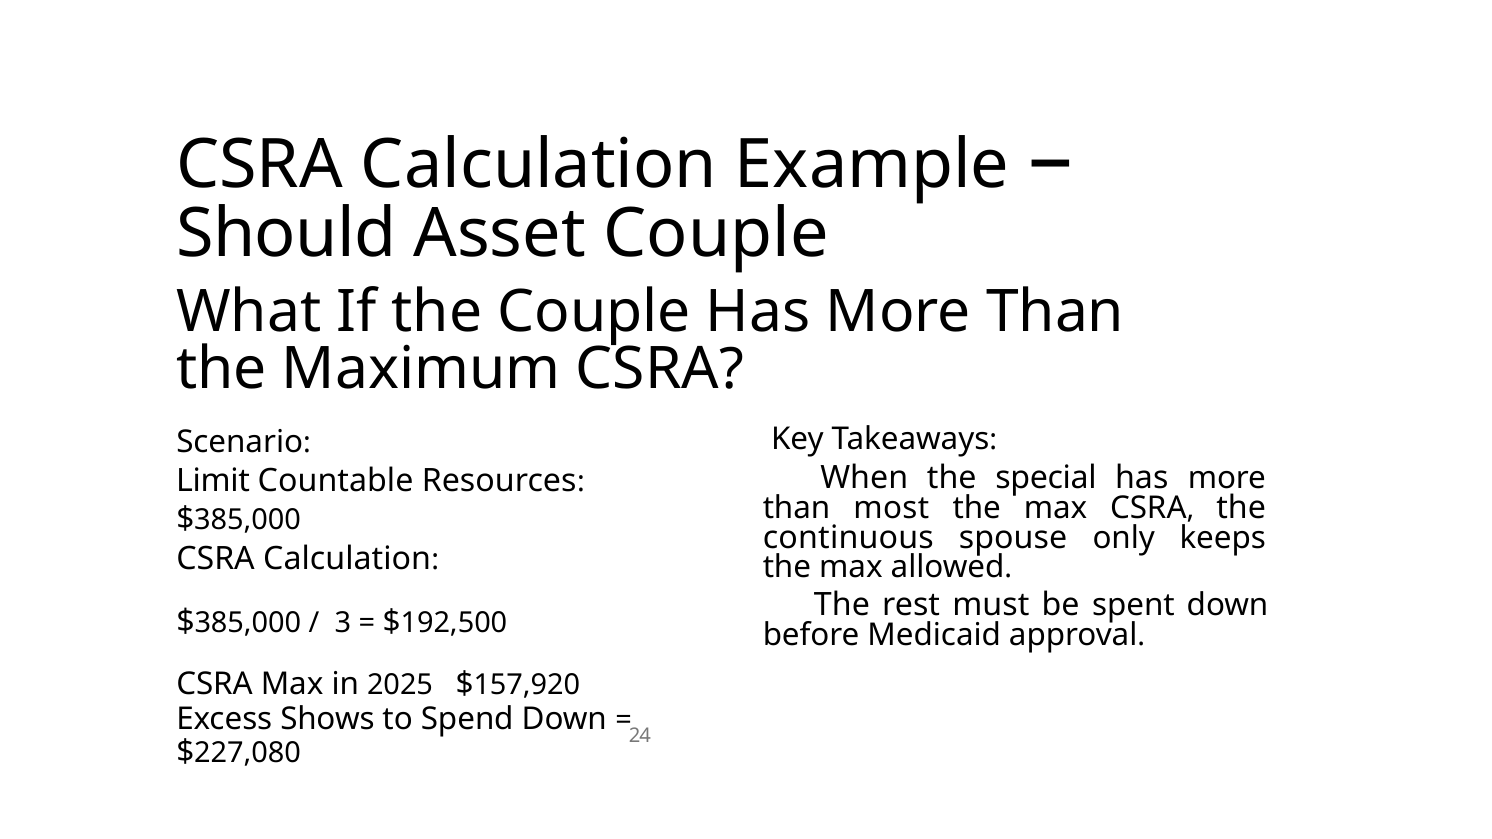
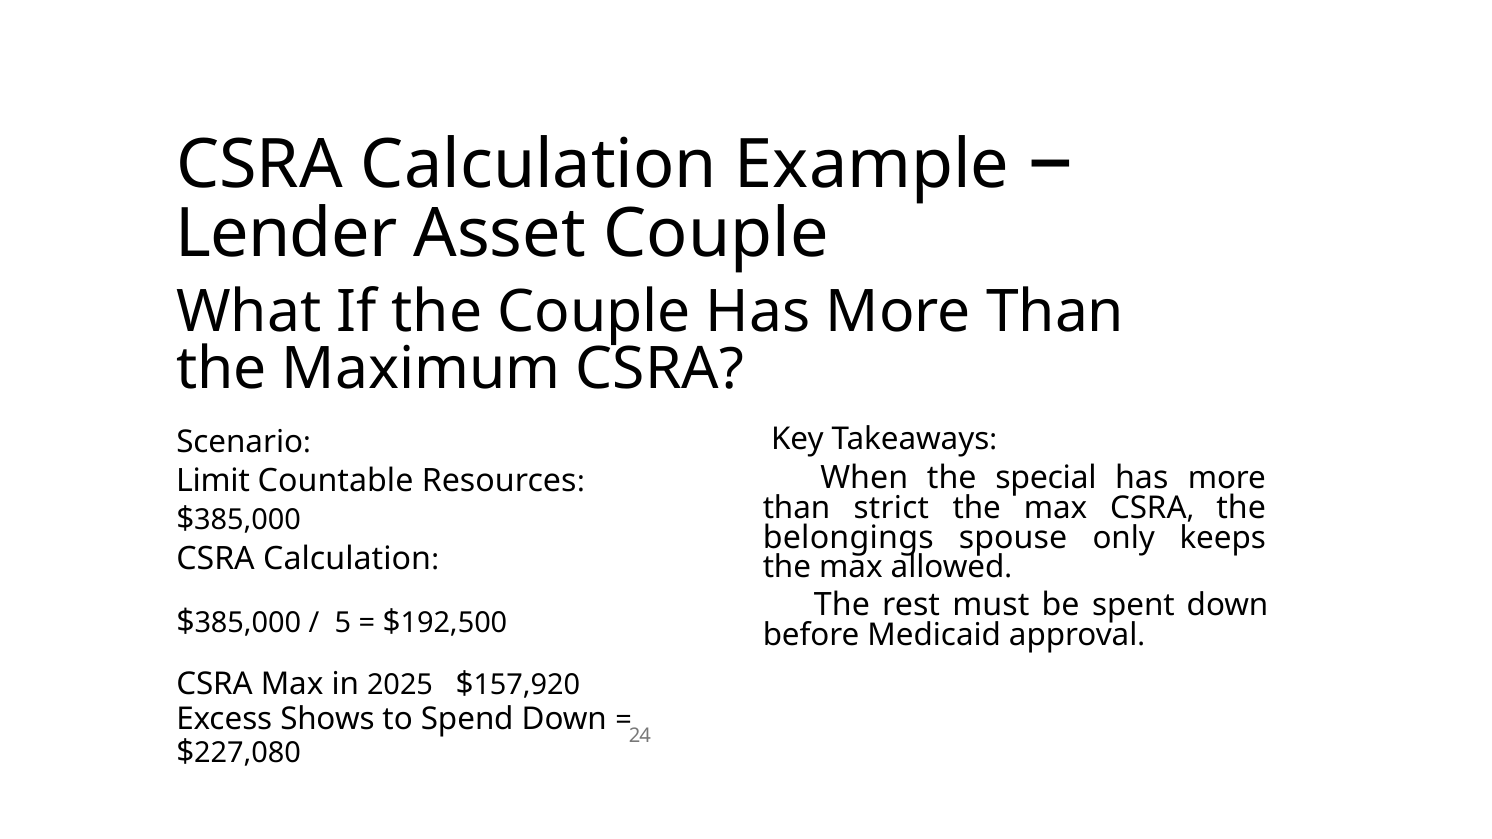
Should: Should -> Lender
most: most -> strict
continuous: continuous -> belongings
3: 3 -> 5
